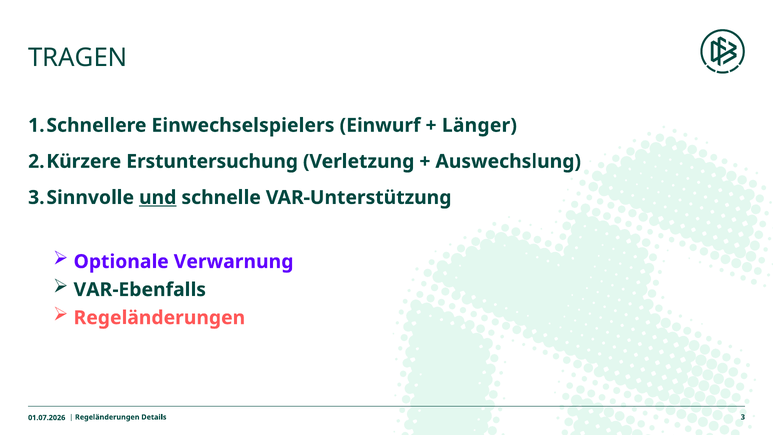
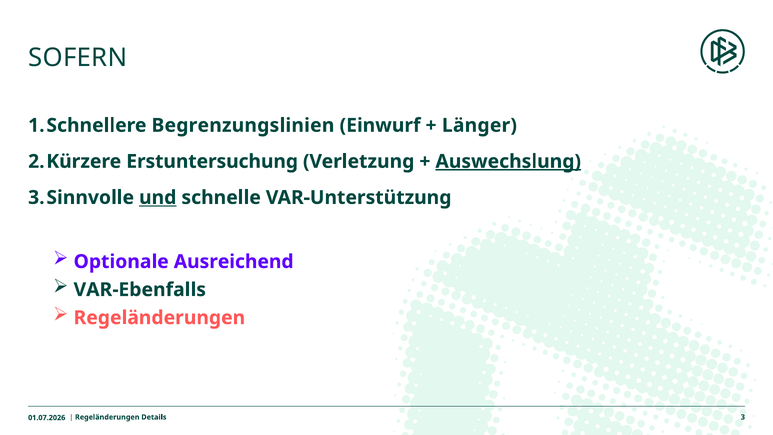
TRAGEN: TRAGEN -> SOFERN
Einwechselspielers: Einwechselspielers -> Begrenzungslinien
Auswechslung underline: none -> present
Verwarnung: Verwarnung -> Ausreichend
